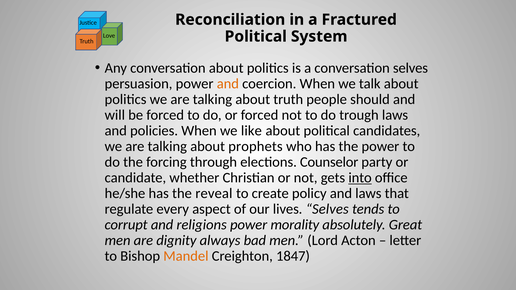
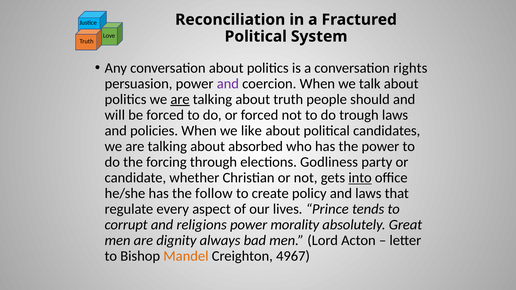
conversation selves: selves -> rights
and at (228, 84) colour: orange -> purple
are at (180, 99) underline: none -> present
prophets: prophets -> absorbed
Counselor: Counselor -> Godliness
reveal: reveal -> follow
lives Selves: Selves -> Prince
1847: 1847 -> 4967
